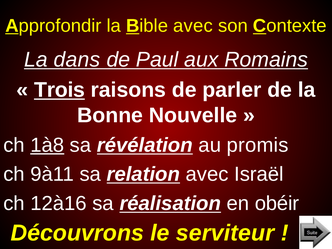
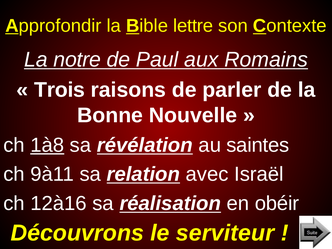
Bible avec: avec -> lettre
dans: dans -> notre
Trois underline: present -> none
promis: promis -> saintes
